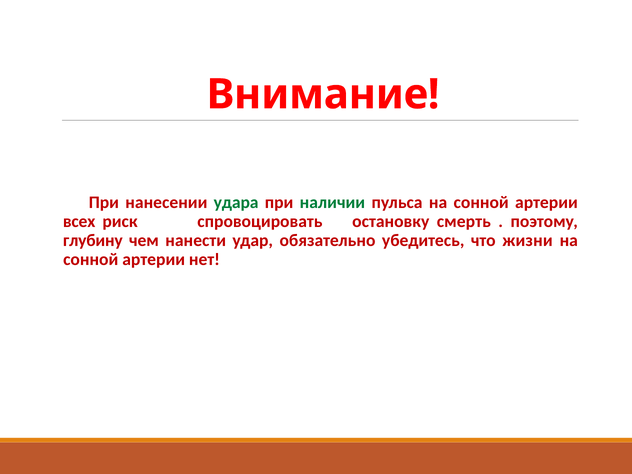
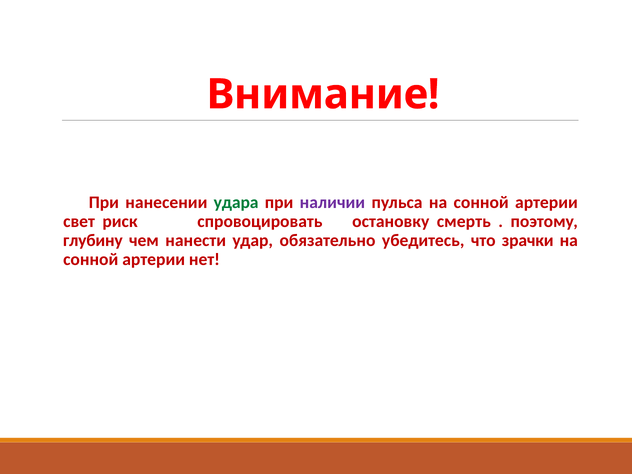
наличии colour: green -> purple
всех: всех -> свет
жизни: жизни -> зрачки
